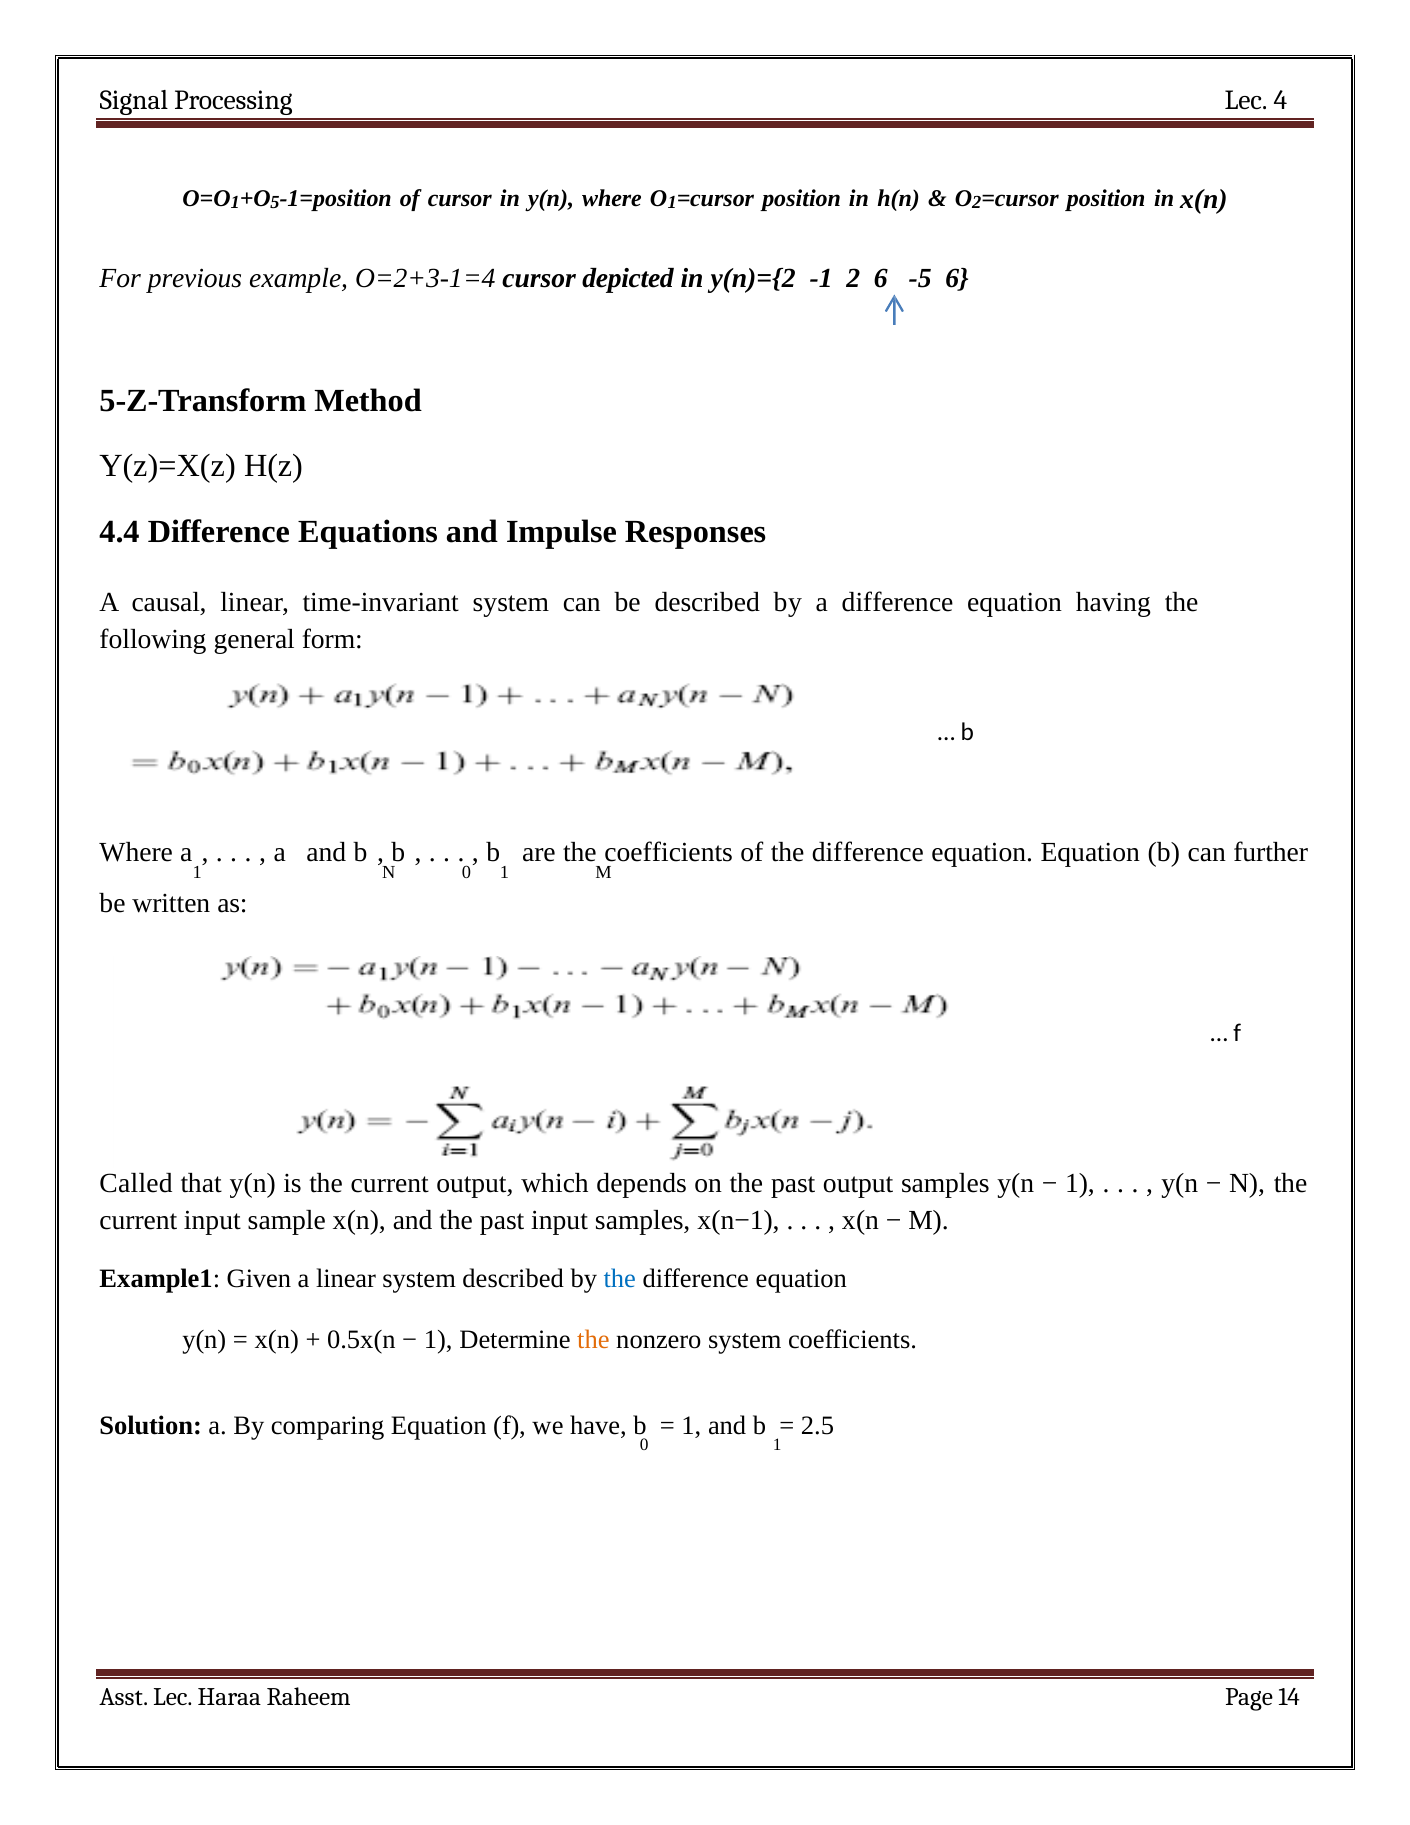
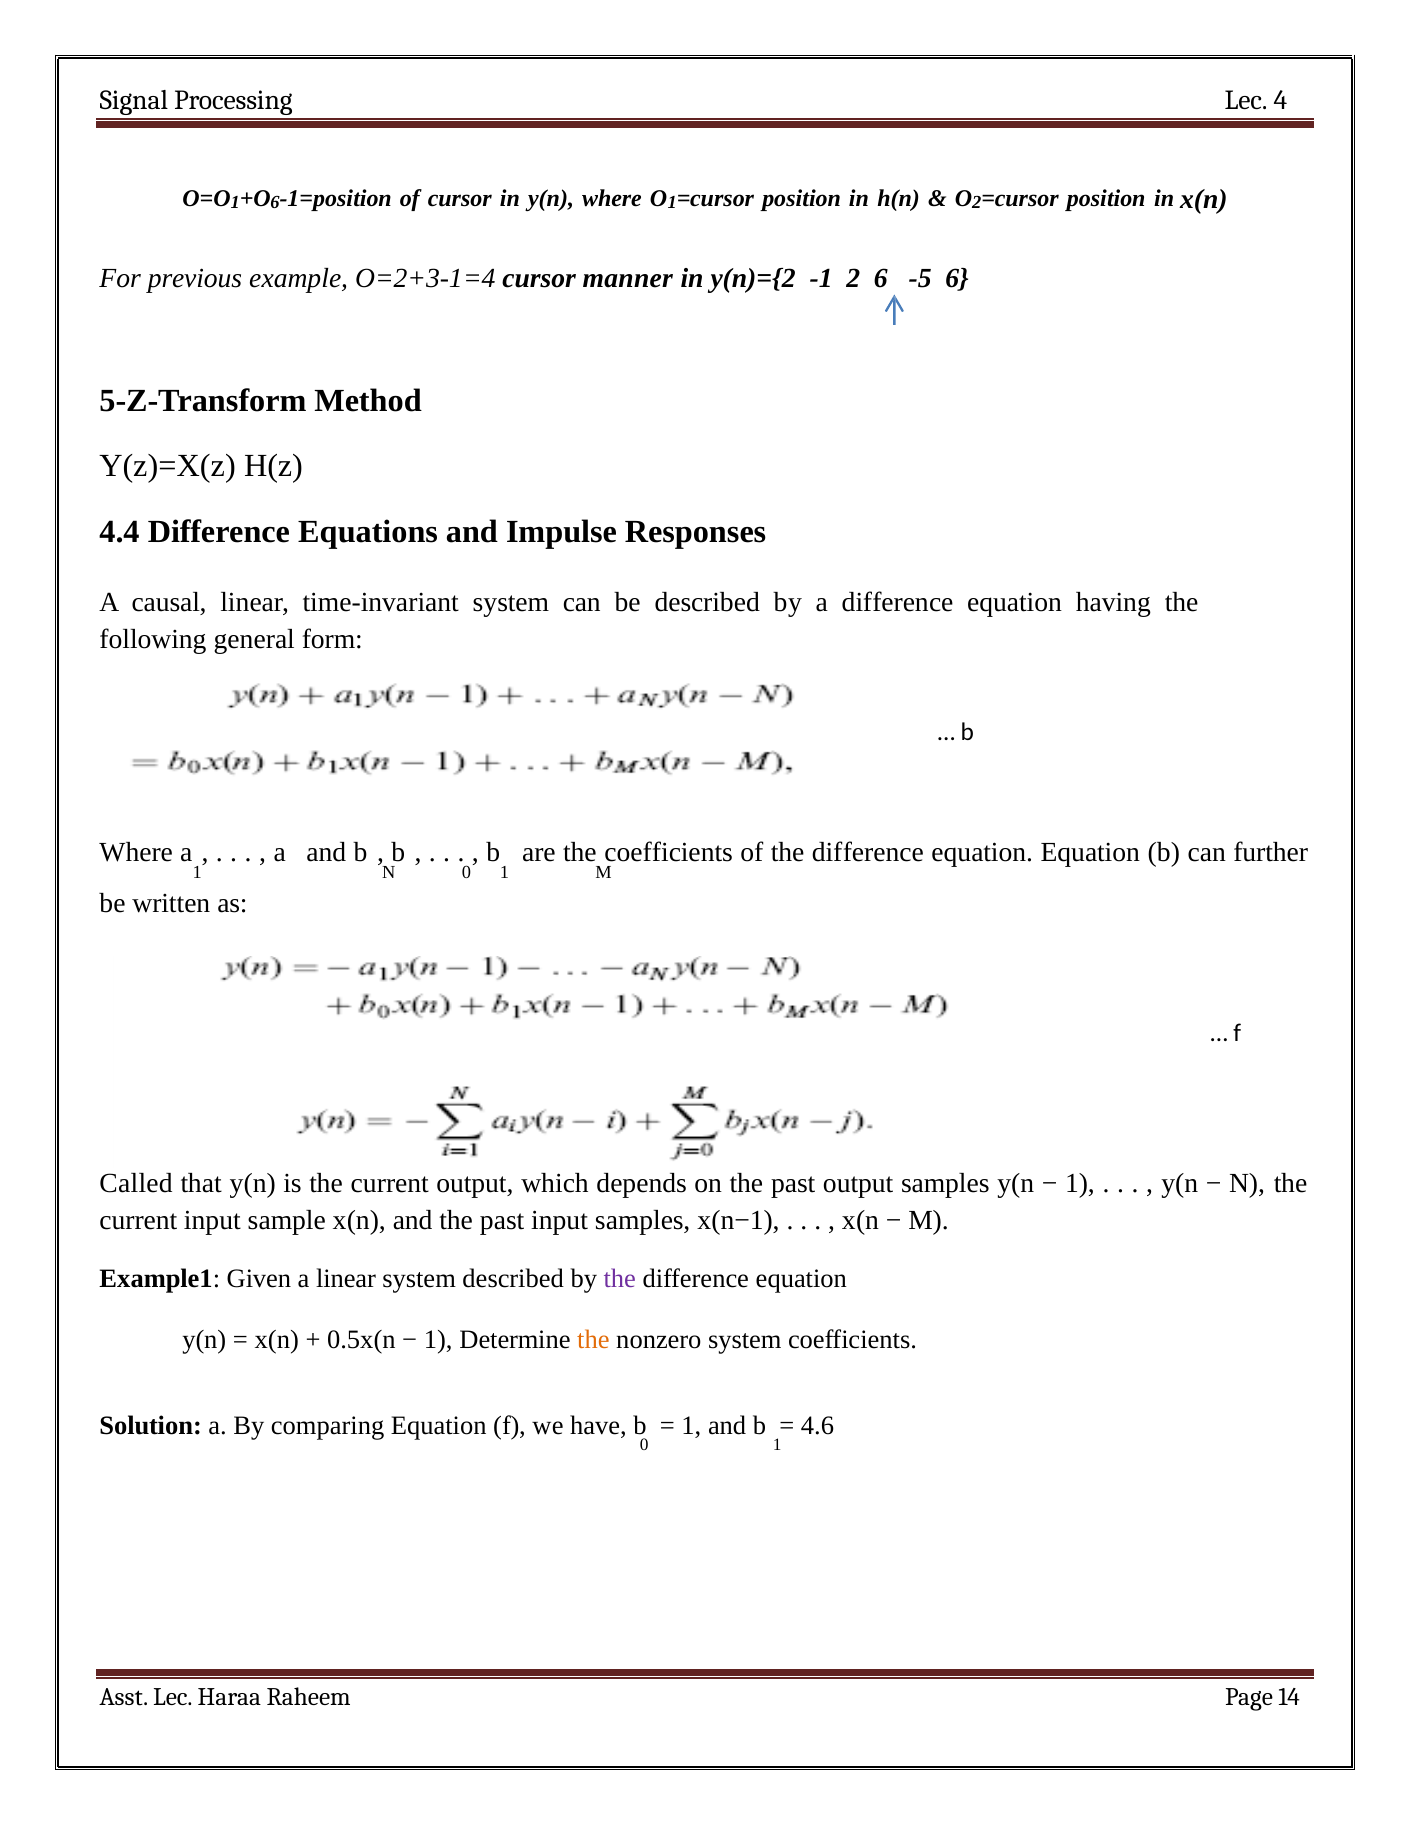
5 at (275, 202): 5 -> 6
depicted: depicted -> manner
the at (620, 1279) colour: blue -> purple
2.5: 2.5 -> 4.6
